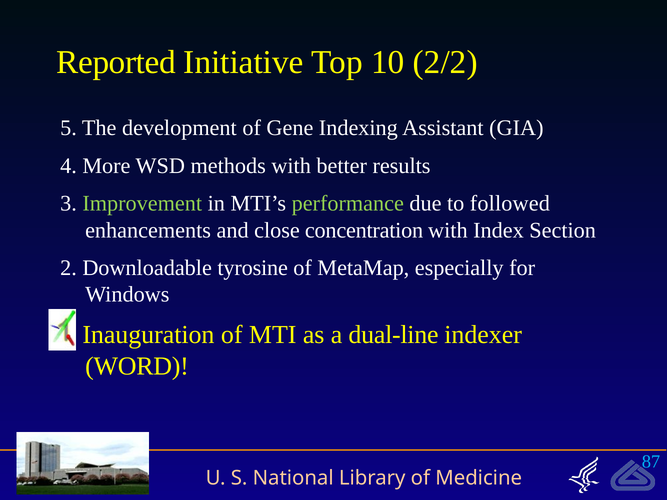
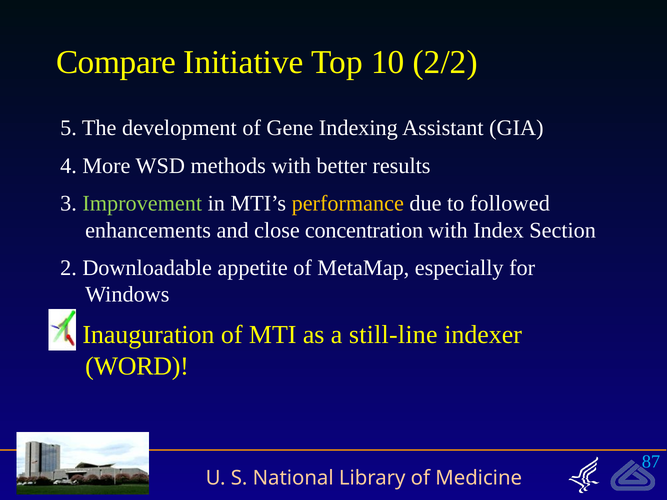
Reported: Reported -> Compare
performance colour: light green -> yellow
tyrosine: tyrosine -> appetite
dual-line: dual-line -> still-line
